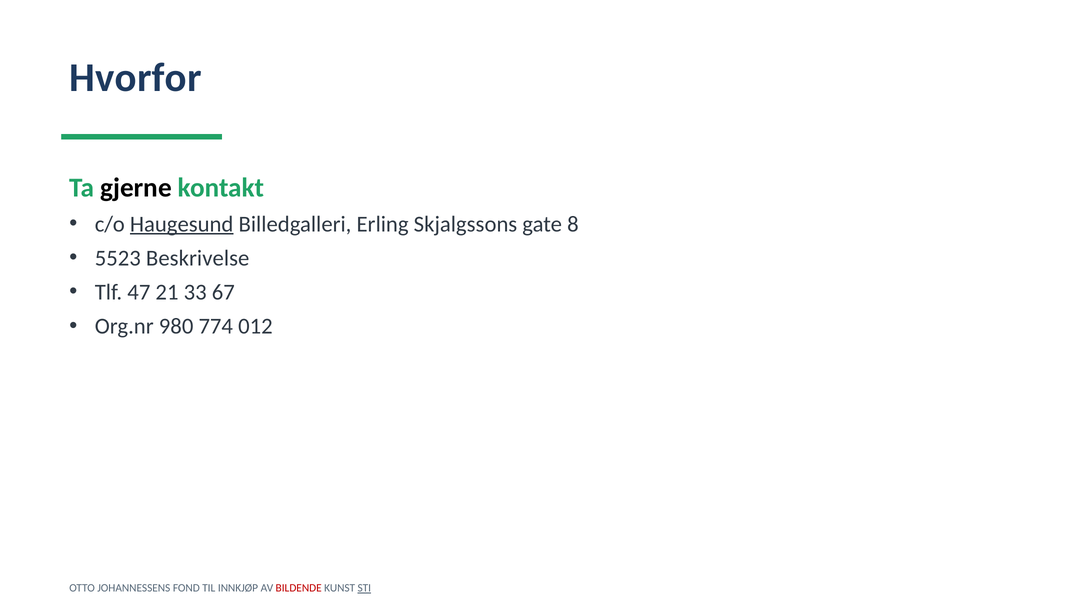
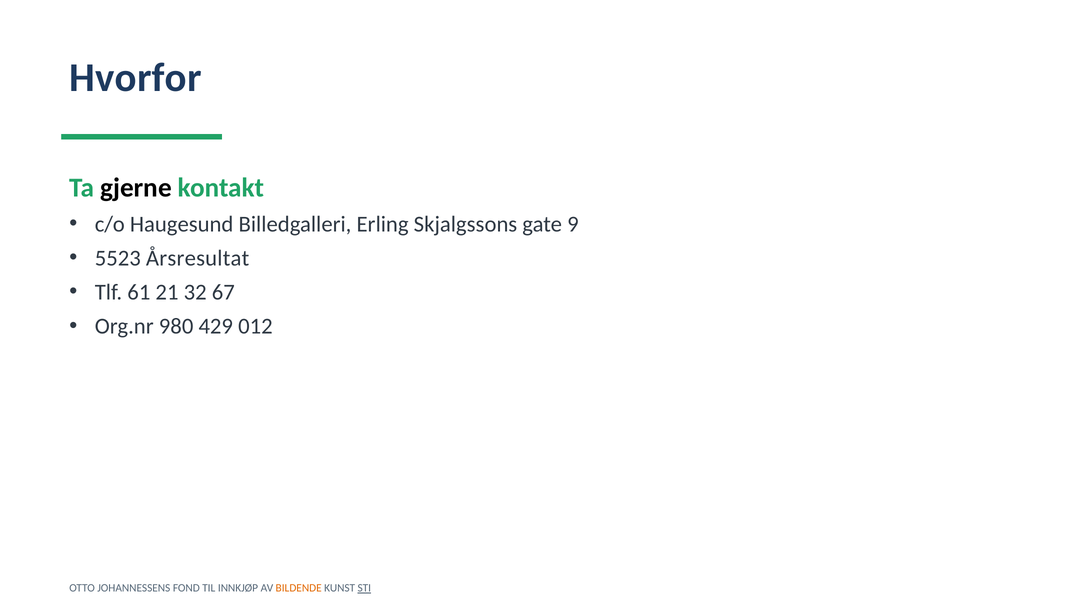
Haugesund underline: present -> none
8: 8 -> 9
Beskrivelse: Beskrivelse -> Årsresultat
47: 47 -> 61
33: 33 -> 32
774: 774 -> 429
BILDENDE colour: red -> orange
